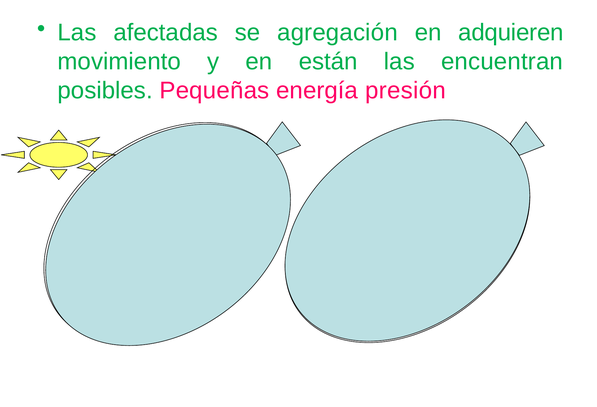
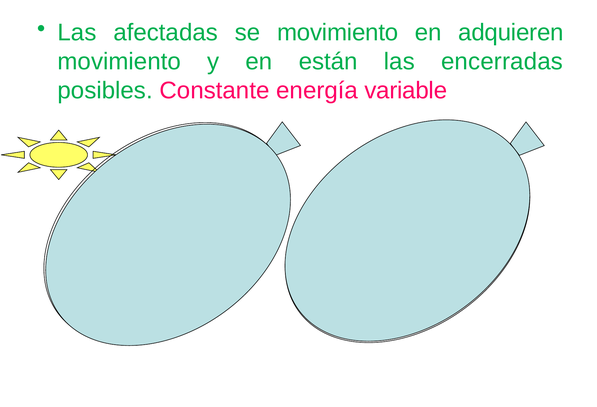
se agregación: agregación -> movimiento
encuentran: encuentran -> encerradas
Pequeñas: Pequeñas -> Constante
presión: presión -> variable
